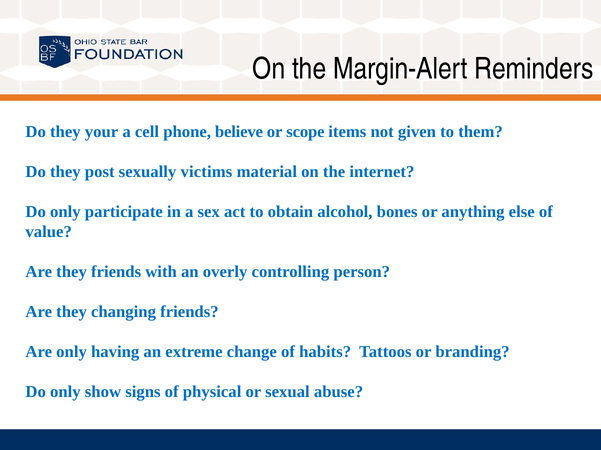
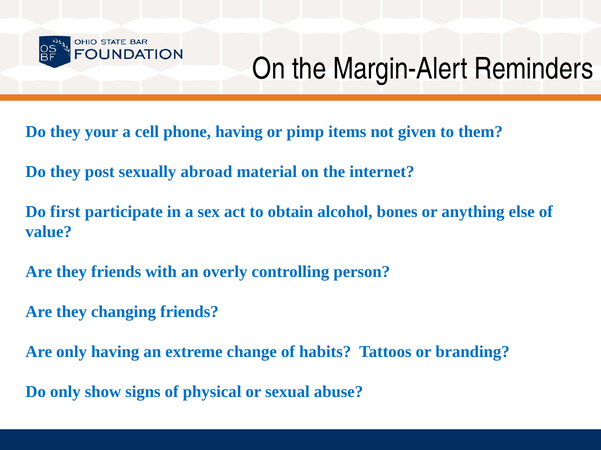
phone believe: believe -> having
scope: scope -> pimp
victims: victims -> abroad
only at (65, 212): only -> first
